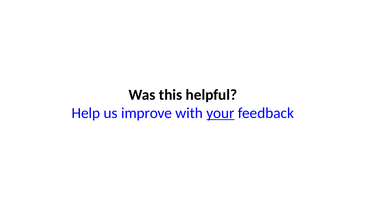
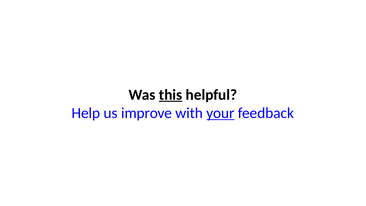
this underline: none -> present
